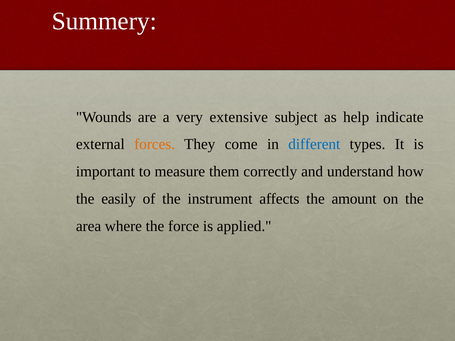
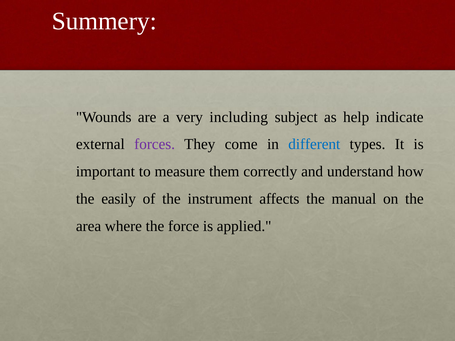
extensive: extensive -> including
forces colour: orange -> purple
amount: amount -> manual
